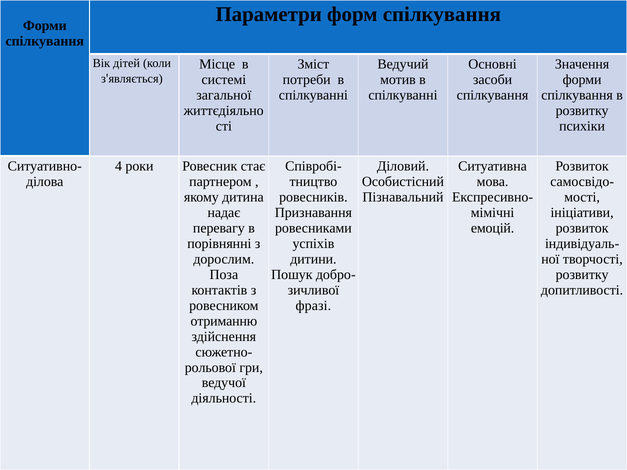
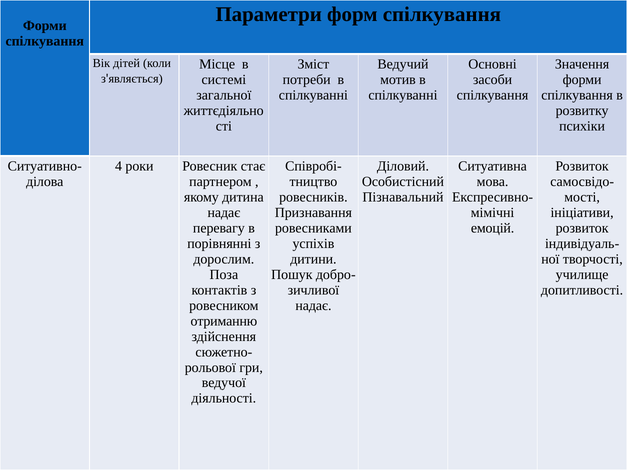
розвитку at (582, 275): розвитку -> училище
фразі at (313, 306): фразі -> надає
